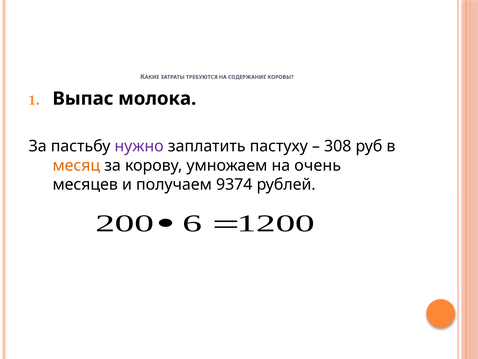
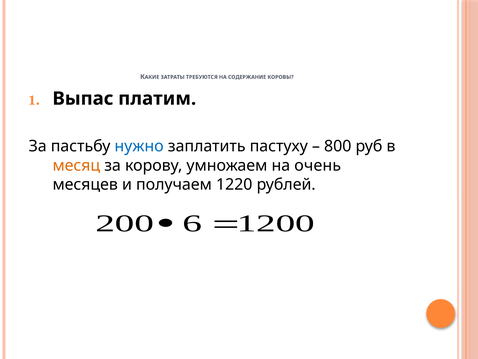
молока: молока -> платим
нужно colour: purple -> blue
308: 308 -> 800
9374: 9374 -> 1220
